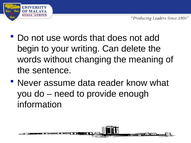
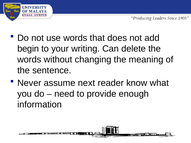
data: data -> next
